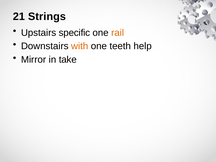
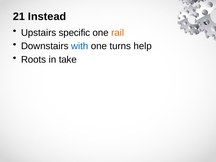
Strings: Strings -> Instead
with colour: orange -> blue
teeth: teeth -> turns
Mirror: Mirror -> Roots
